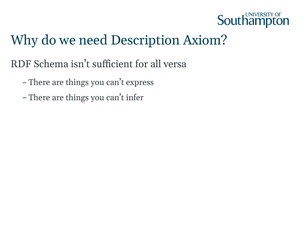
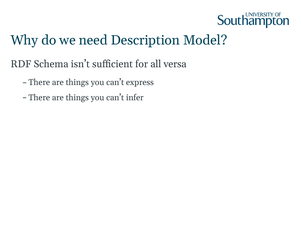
Axiom: Axiom -> Model
